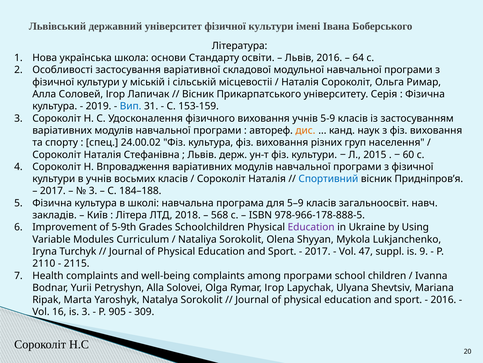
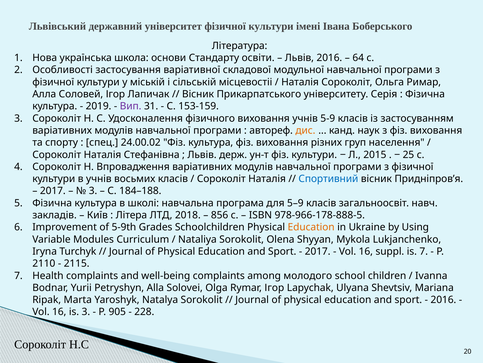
Вип colour: blue -> purple
60: 60 -> 25
568: 568 -> 856
Education at (311, 227) colour: purple -> orange
47 at (366, 251): 47 -> 16
is 9: 9 -> 7
among програми: програми -> молодого
309: 309 -> 228
